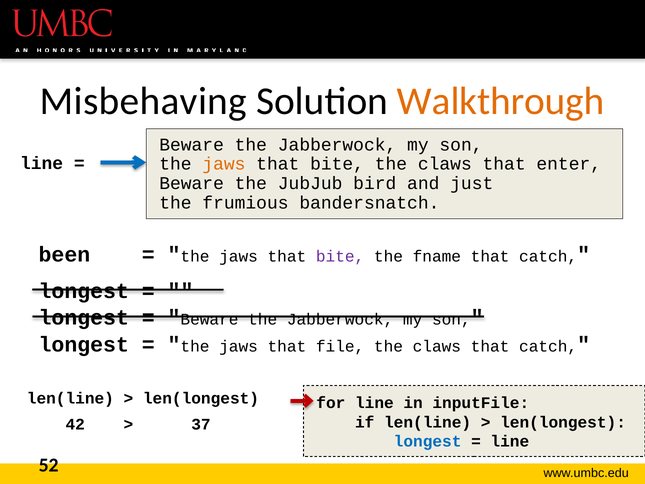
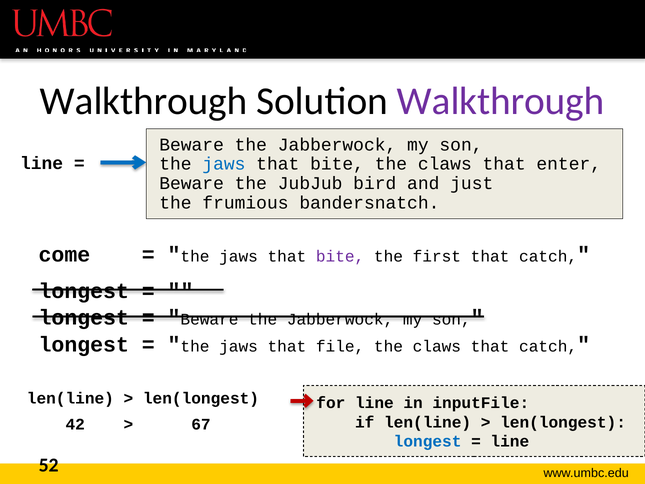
Misbehaving at (143, 101): Misbehaving -> Walkthrough
Walkthrough at (501, 101) colour: orange -> purple
jaws at (224, 164) colour: orange -> blue
been: been -> come
fname: fname -> first
37: 37 -> 67
